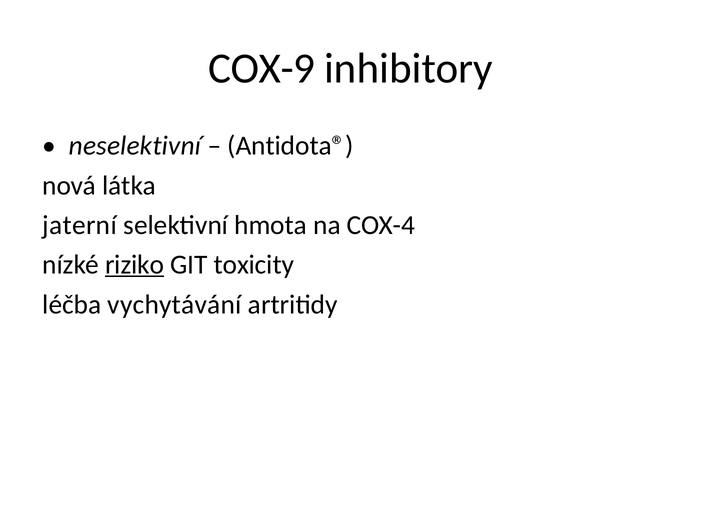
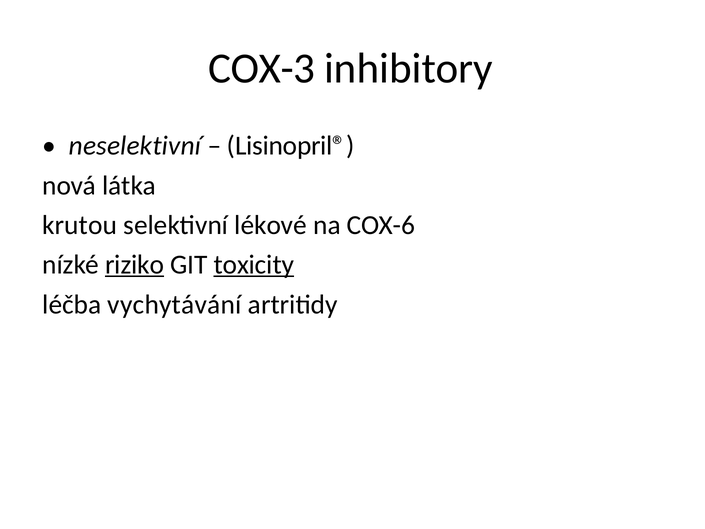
COX-9: COX-9 -> COX-3
Antidota®: Antidota® -> Lisinopril®
jaterní: jaterní -> krutou
hmota: hmota -> lékové
COX-4: COX-4 -> COX-6
toxicity underline: none -> present
